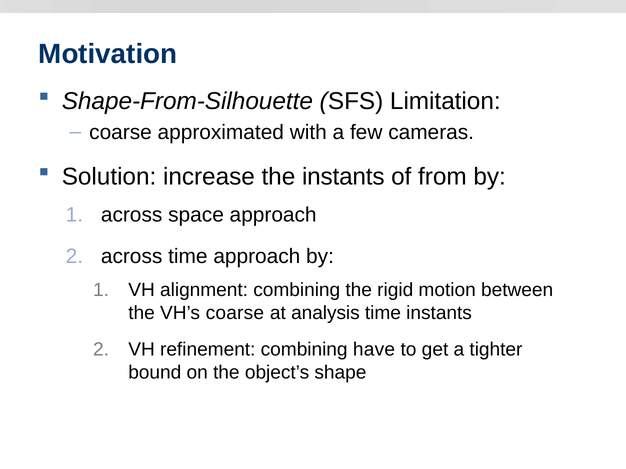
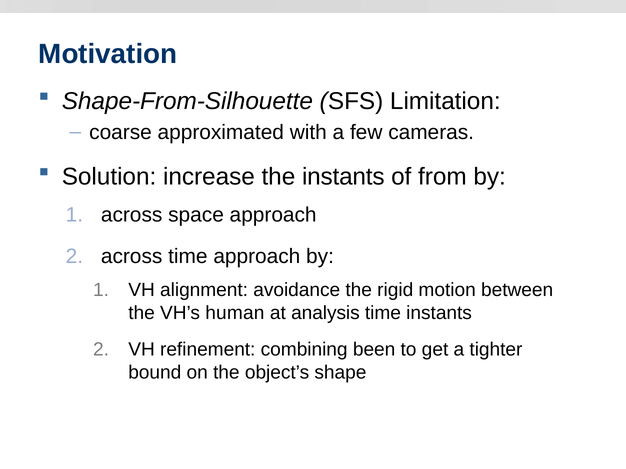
alignment combining: combining -> avoidance
VH’s coarse: coarse -> human
have: have -> been
